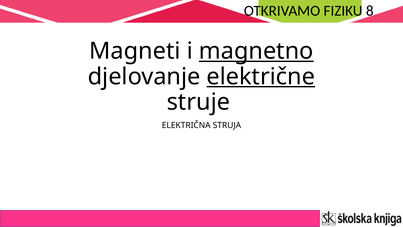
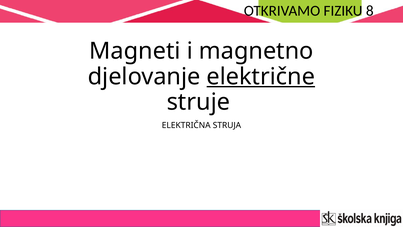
magnetno underline: present -> none
